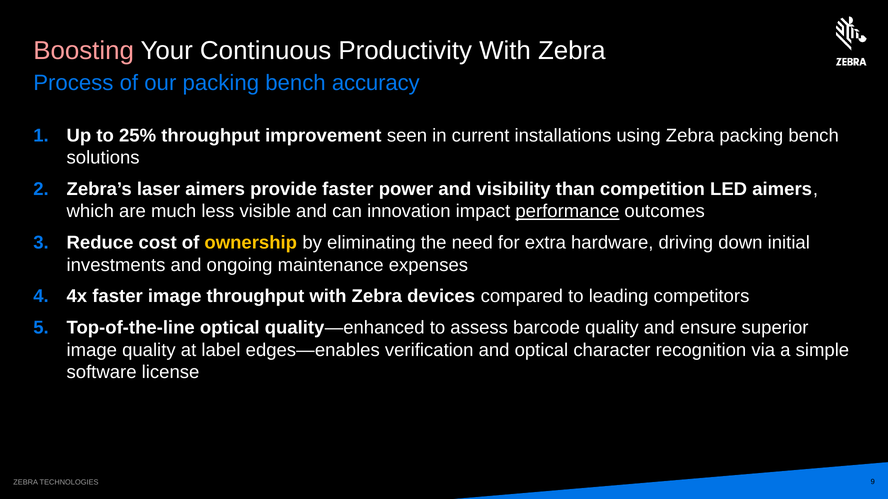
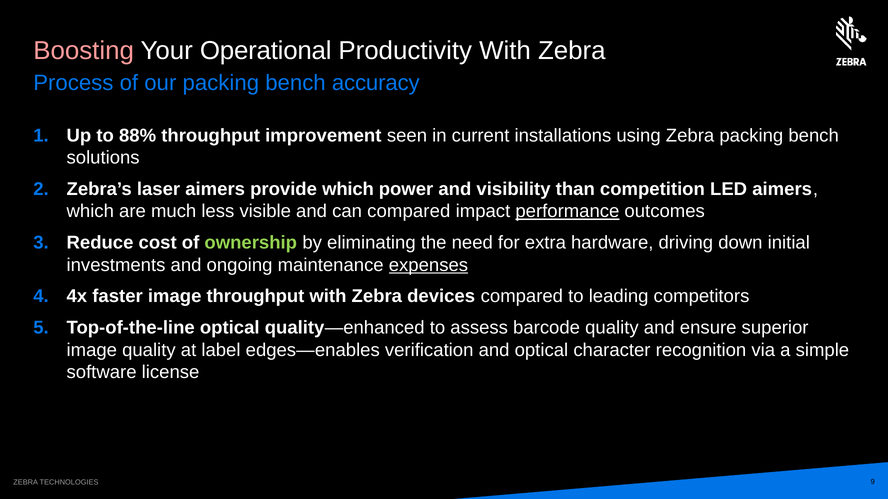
Continuous: Continuous -> Operational
25%: 25% -> 88%
provide faster: faster -> which
can innovation: innovation -> compared
ownership colour: yellow -> light green
expenses underline: none -> present
